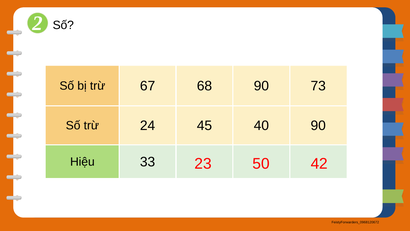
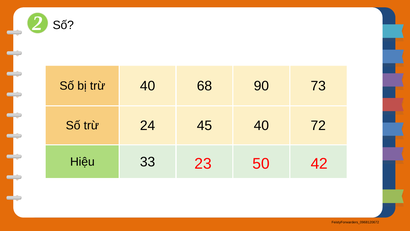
trừ 67: 67 -> 40
40 90: 90 -> 72
